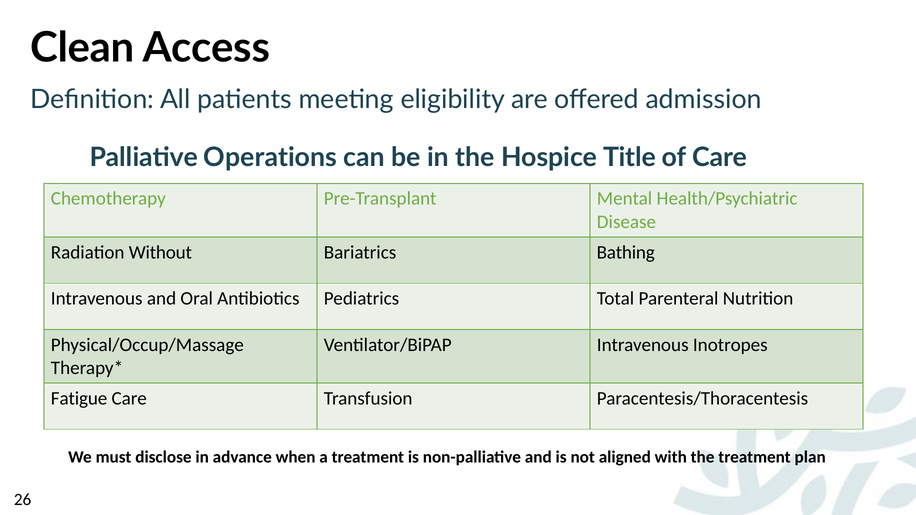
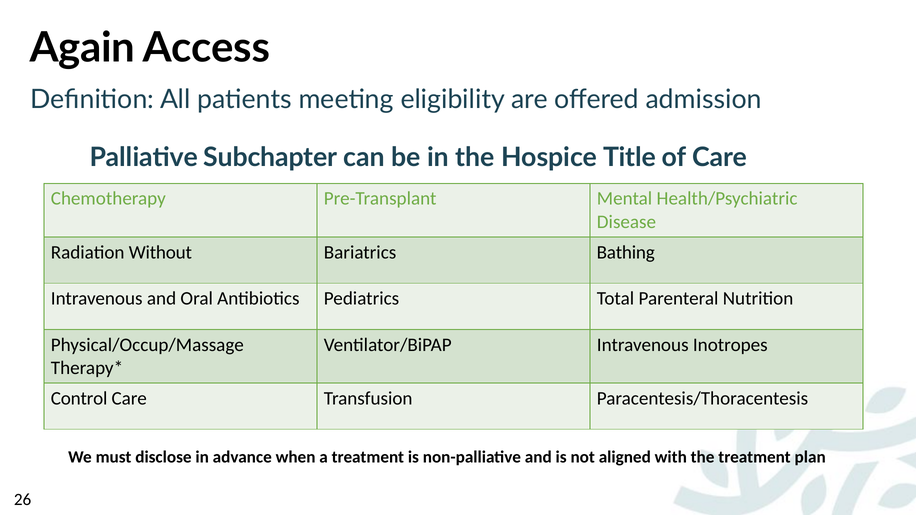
Clean: Clean -> Again
Operations: Operations -> Subchapter
Fatigue: Fatigue -> Control
